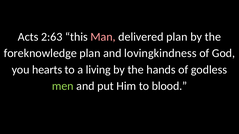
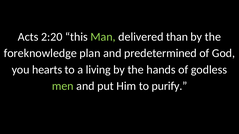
2:63: 2:63 -> 2:20
Man colour: pink -> light green
delivered plan: plan -> than
lovingkindness: lovingkindness -> predetermined
blood: blood -> purify
